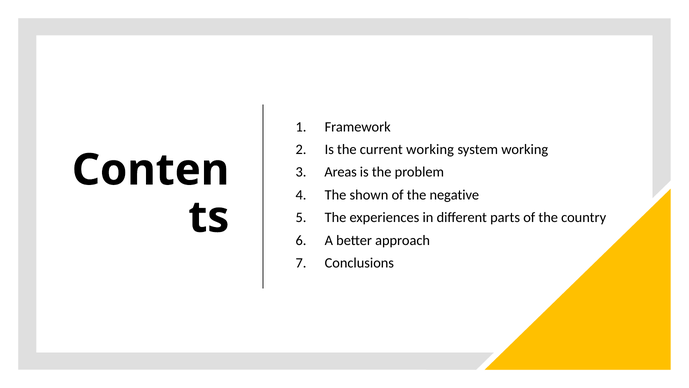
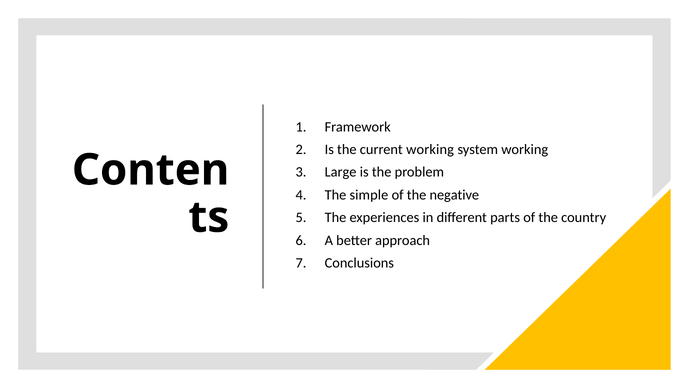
Areas: Areas -> Large
shown: shown -> simple
